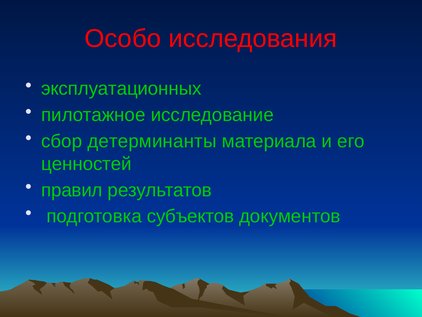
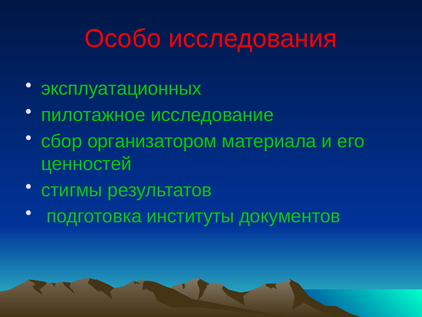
детерминанты: детерминанты -> организатором
правил: правил -> стигмы
субъектов: субъектов -> институты
